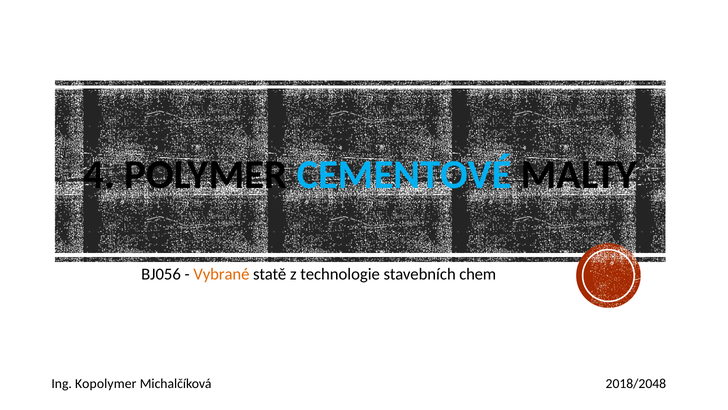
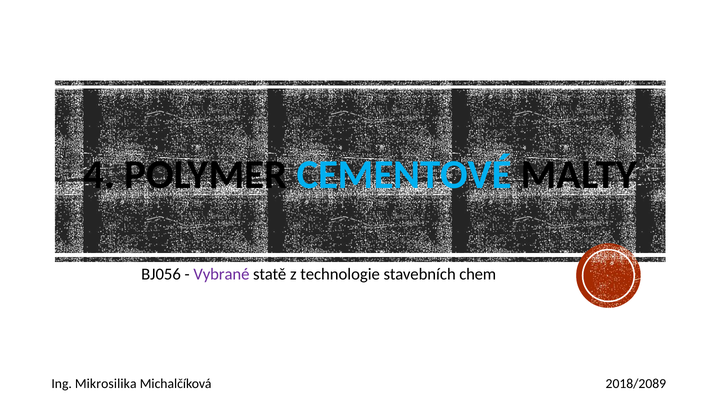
Vybrané colour: orange -> purple
Kopolymer: Kopolymer -> Mikrosilika
2018/2048: 2018/2048 -> 2018/2089
